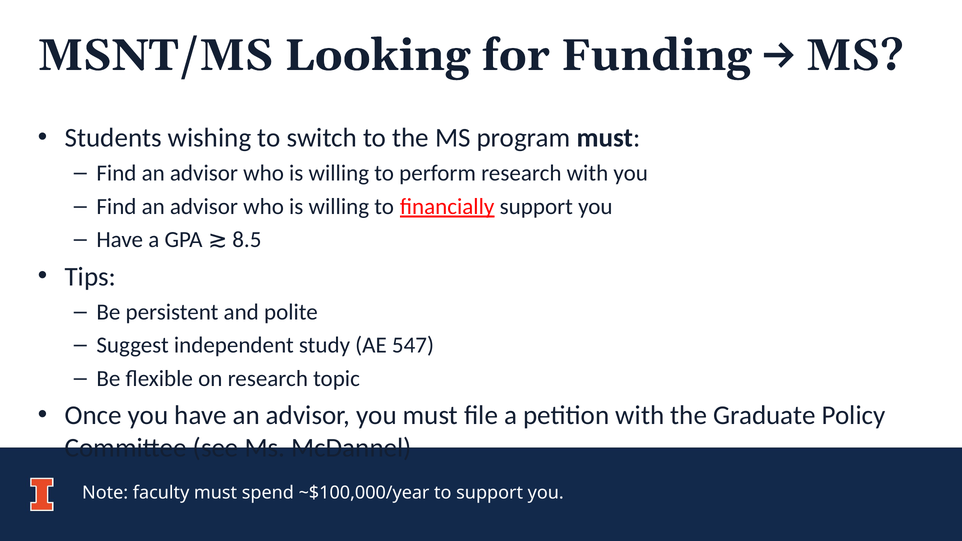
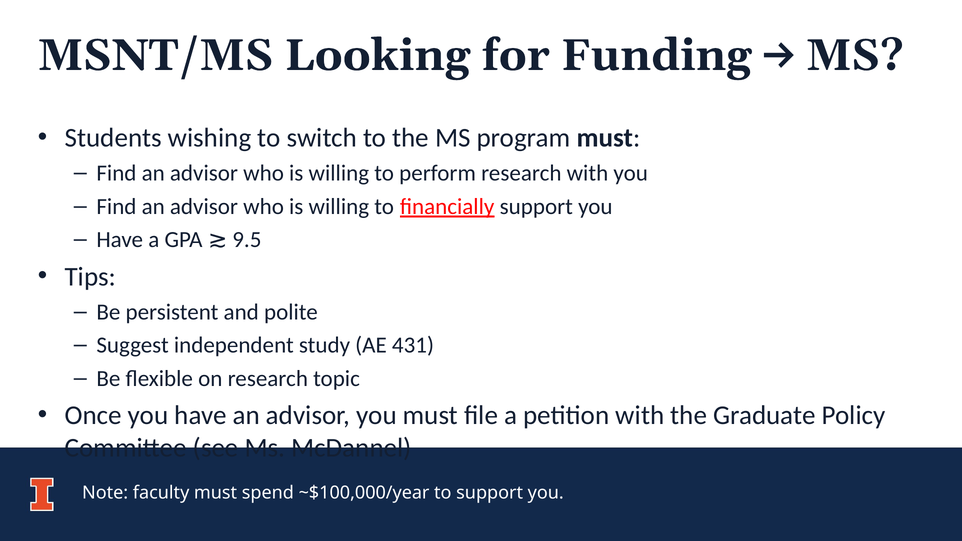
8.5: 8.5 -> 9.5
547: 547 -> 431
